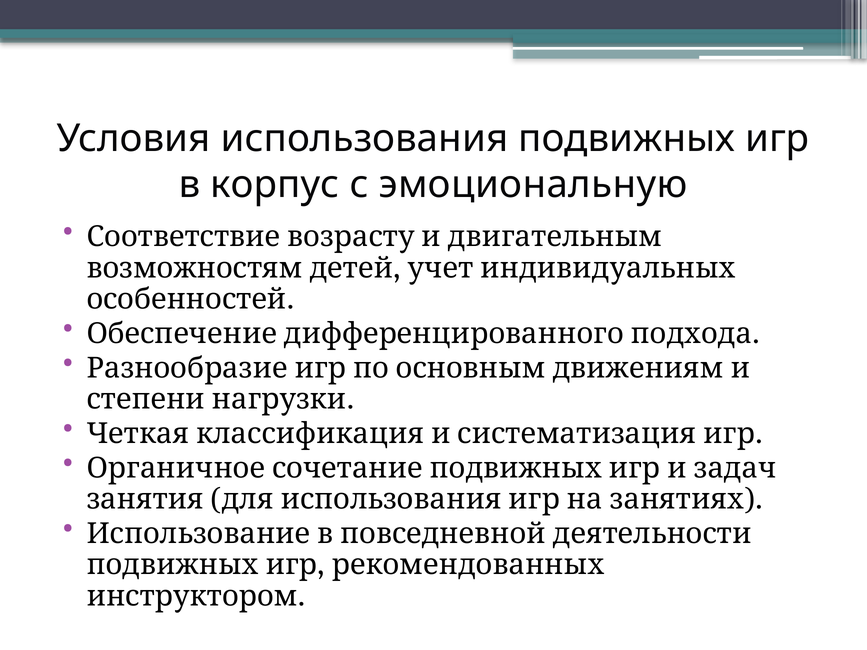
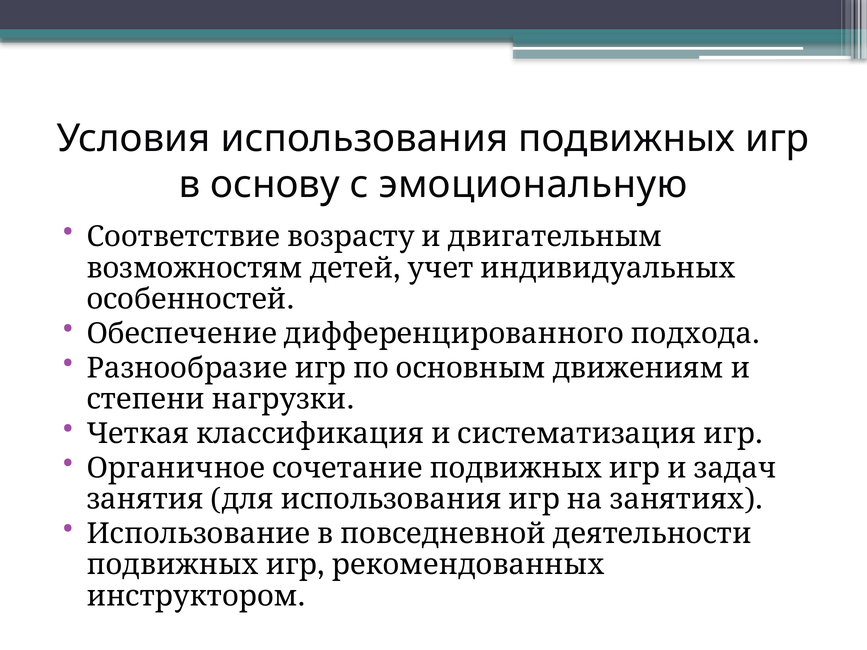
корпус: корпус -> основу
